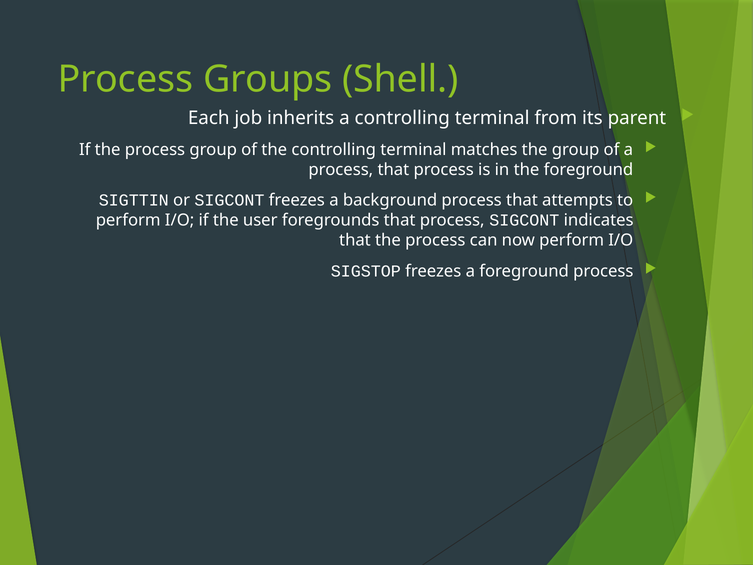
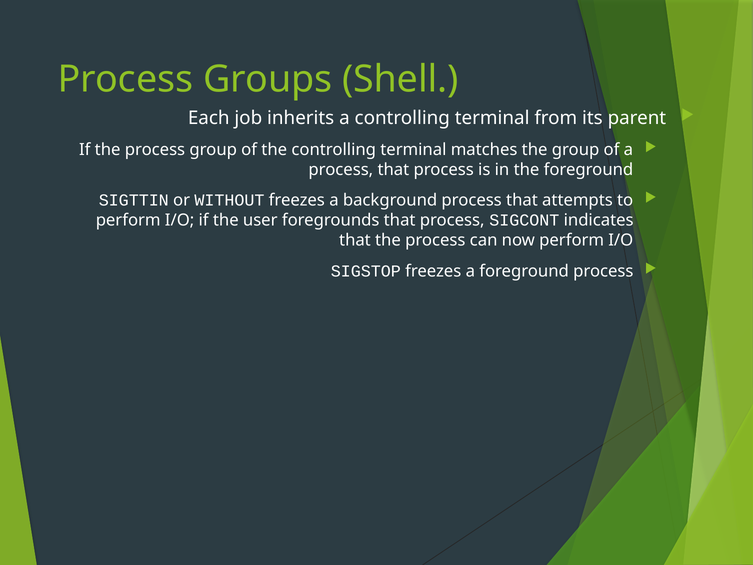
or SIGCONT: SIGCONT -> WITHOUT
